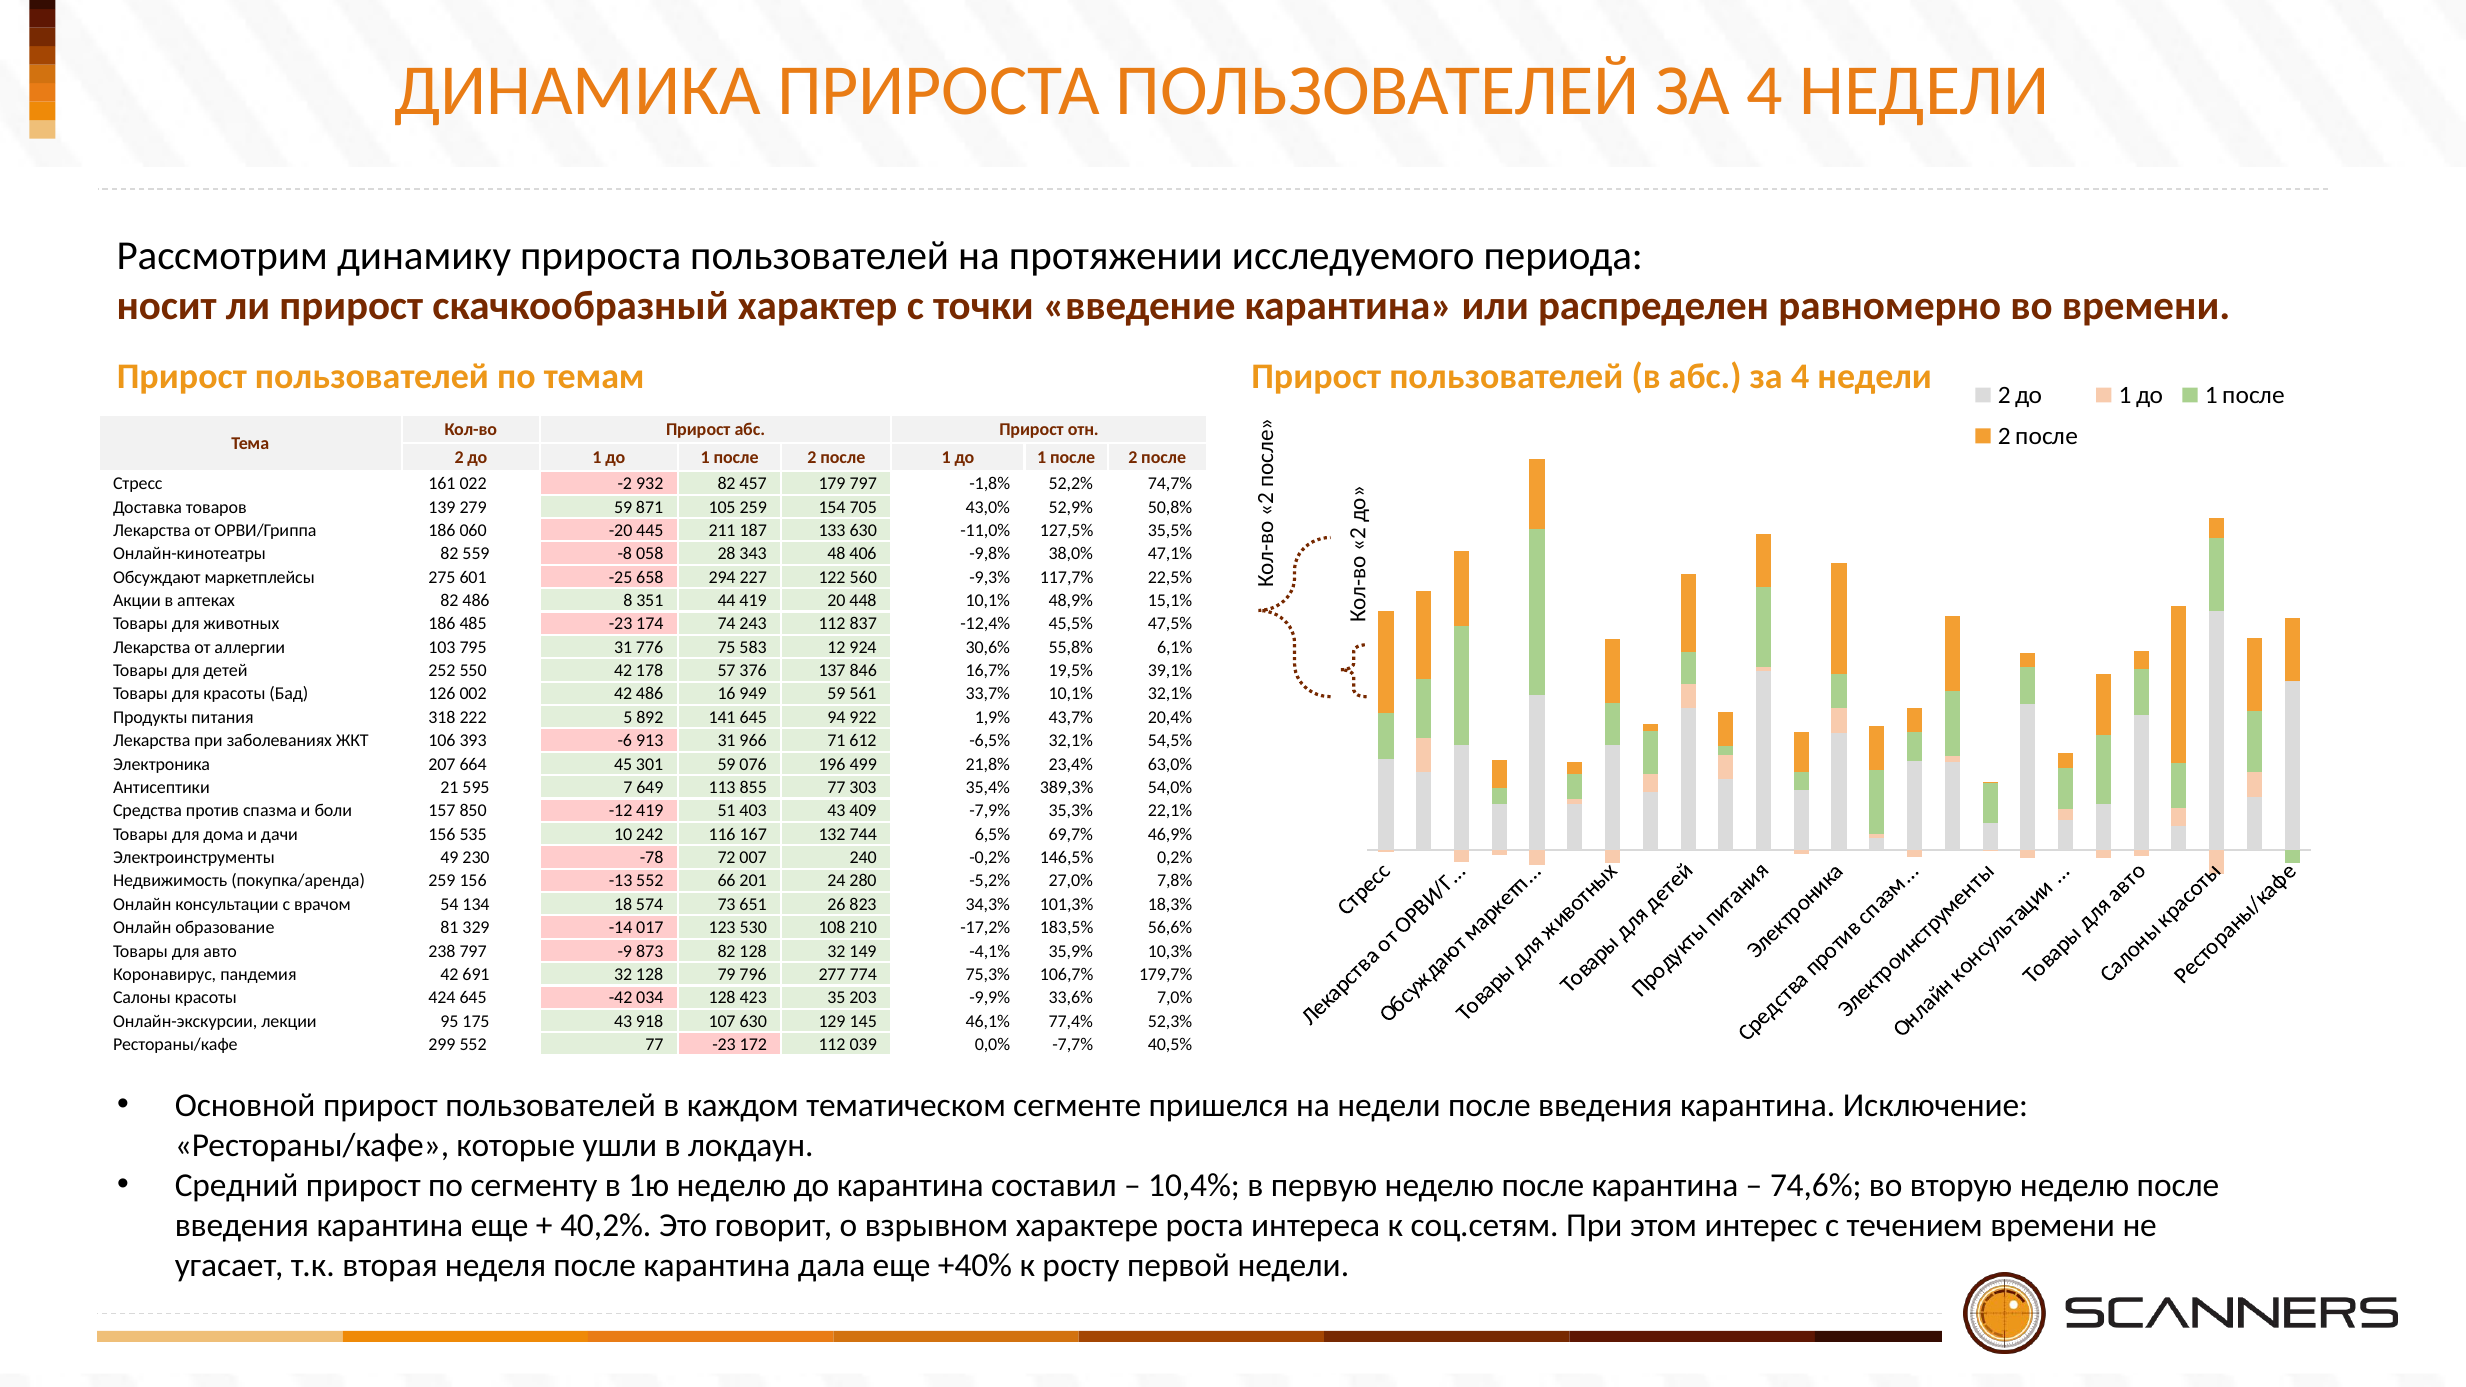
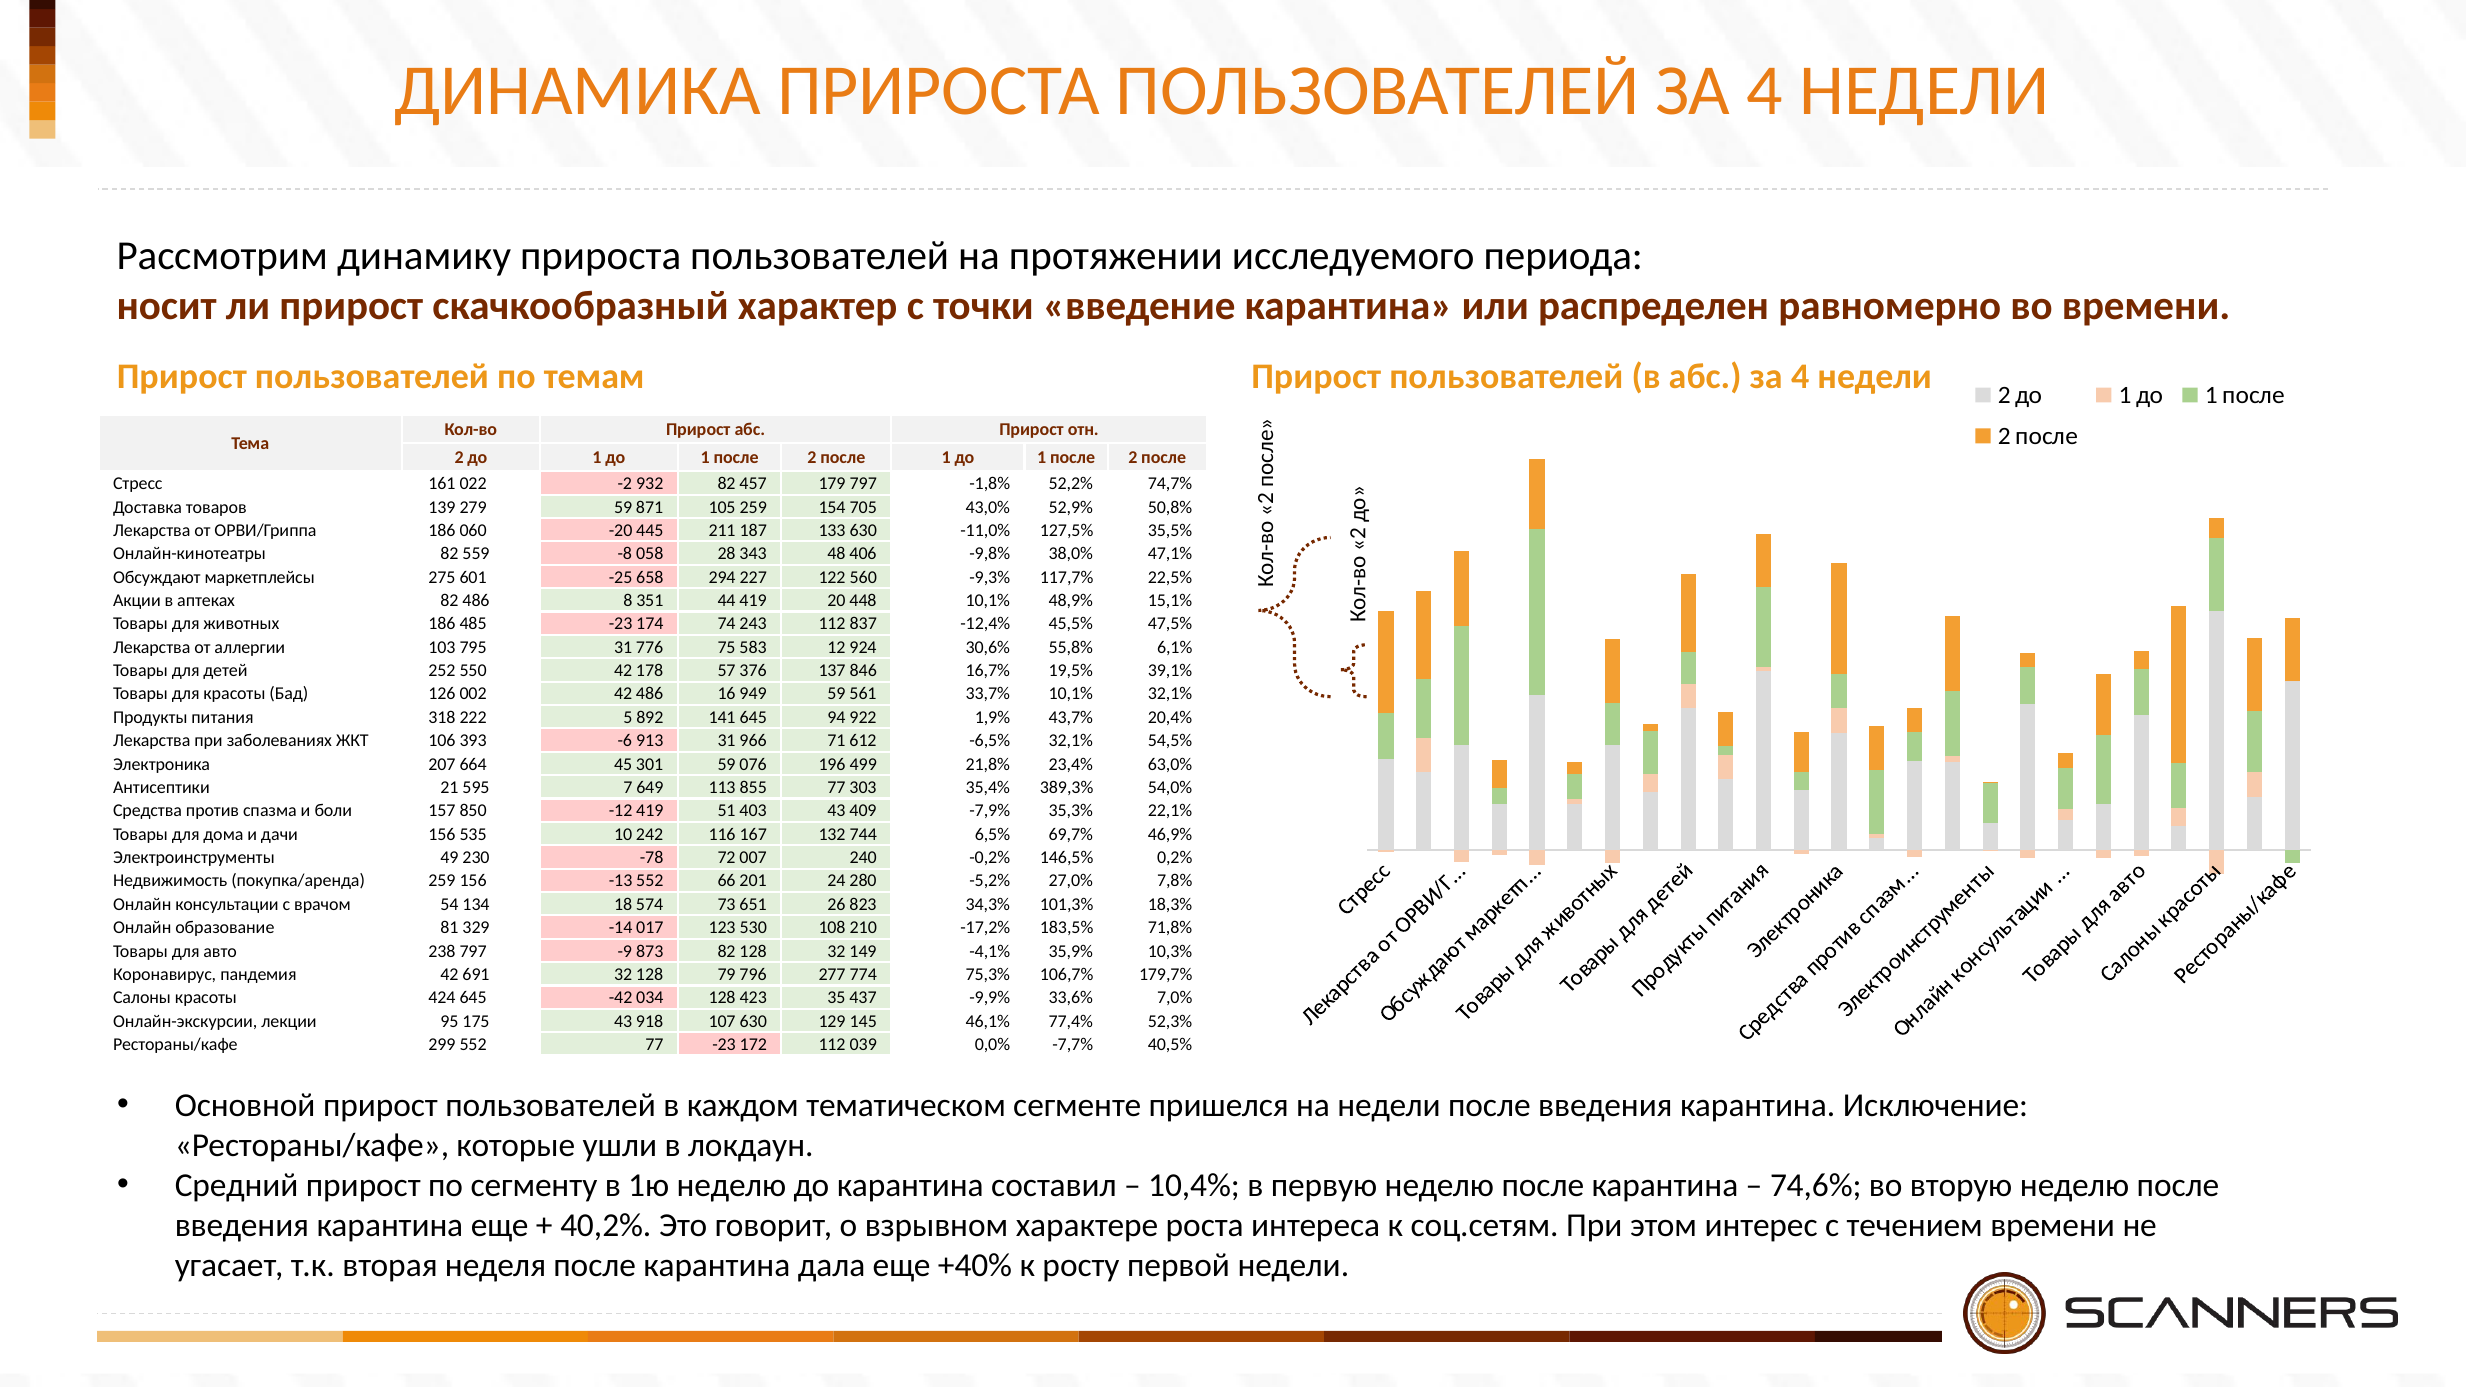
56,6%: 56,6% -> 71,8%
203: 203 -> 437
